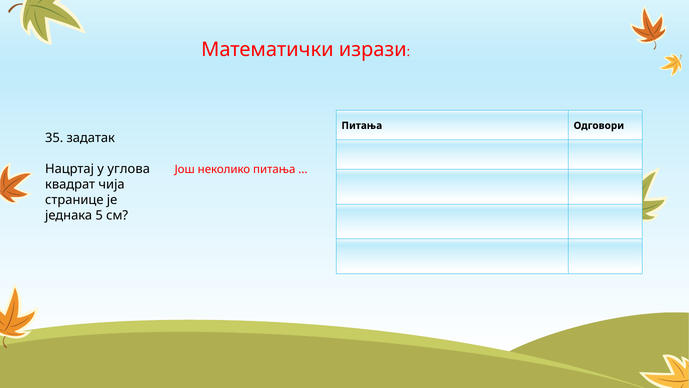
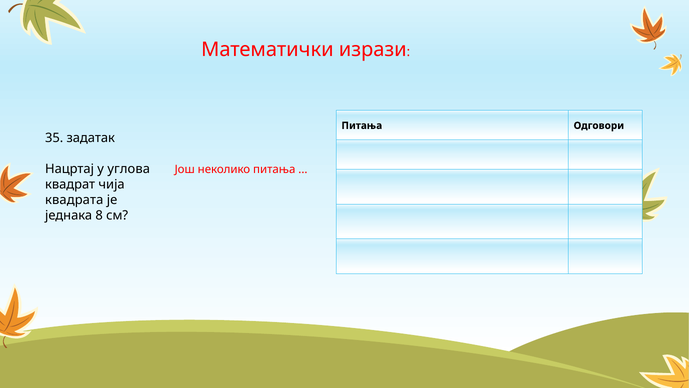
странице: странице -> квадрата
5: 5 -> 8
